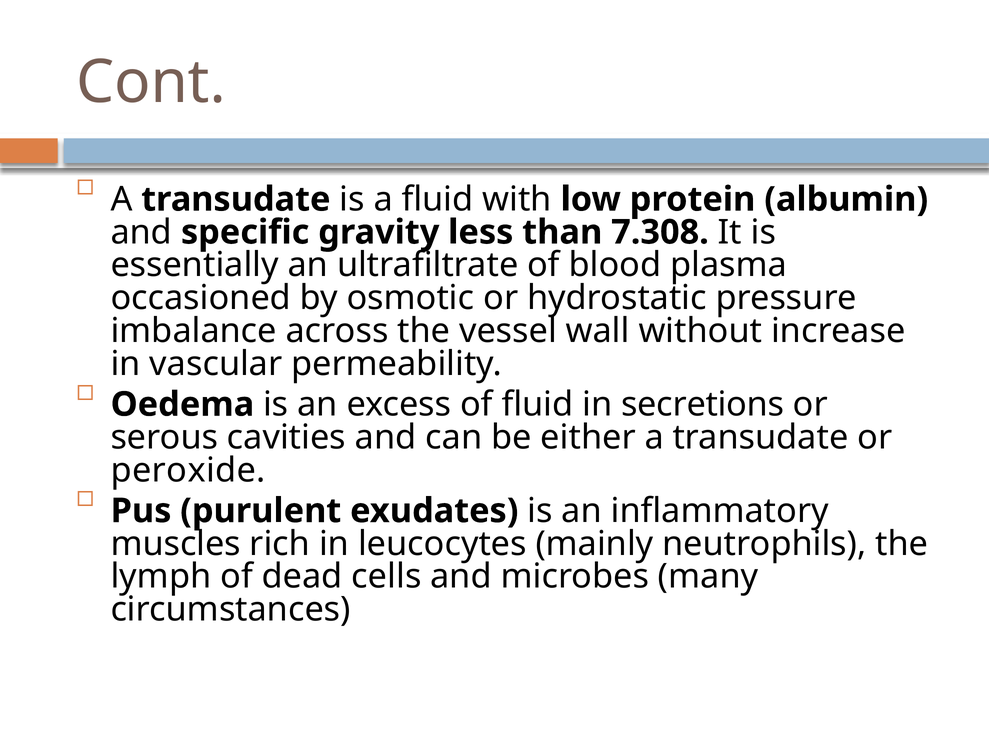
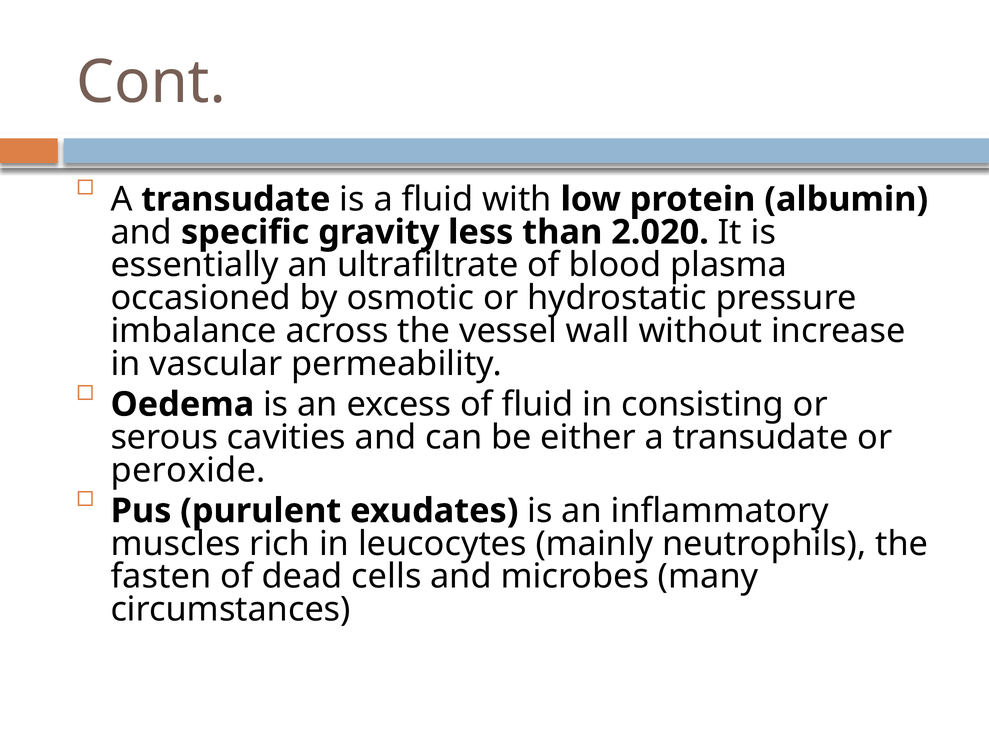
7.308: 7.308 -> 2.020
secretions: secretions -> consisting
lymph: lymph -> fasten
